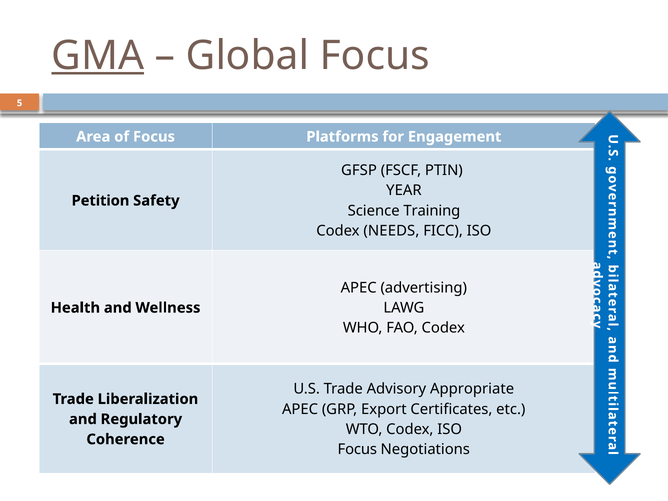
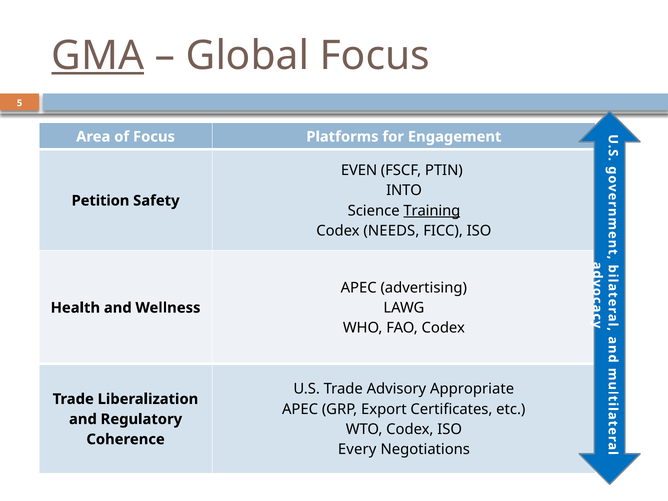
GFSP: GFSP -> EVEN
YEAR: YEAR -> INTO
Training underline: none -> present
Focus at (357, 449): Focus -> Every
